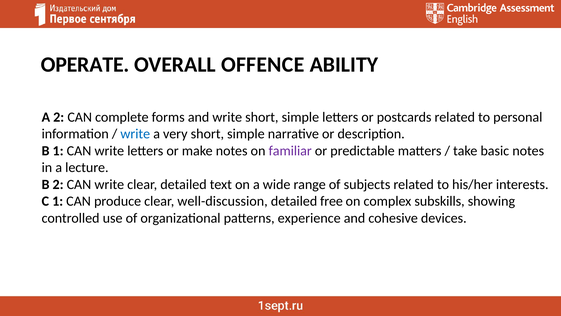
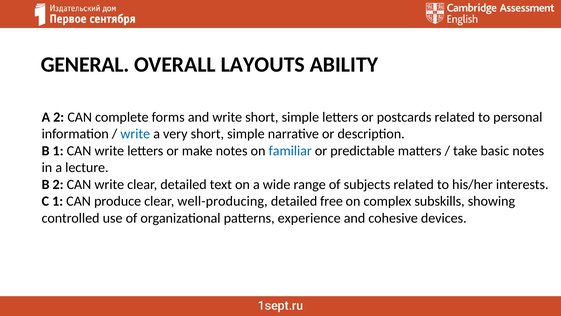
OPERATE: OPERATE -> GENERAL
OFFENCE: OFFENCE -> LAYOUTS
familiar colour: purple -> blue
well-discussion: well-discussion -> well-producing
